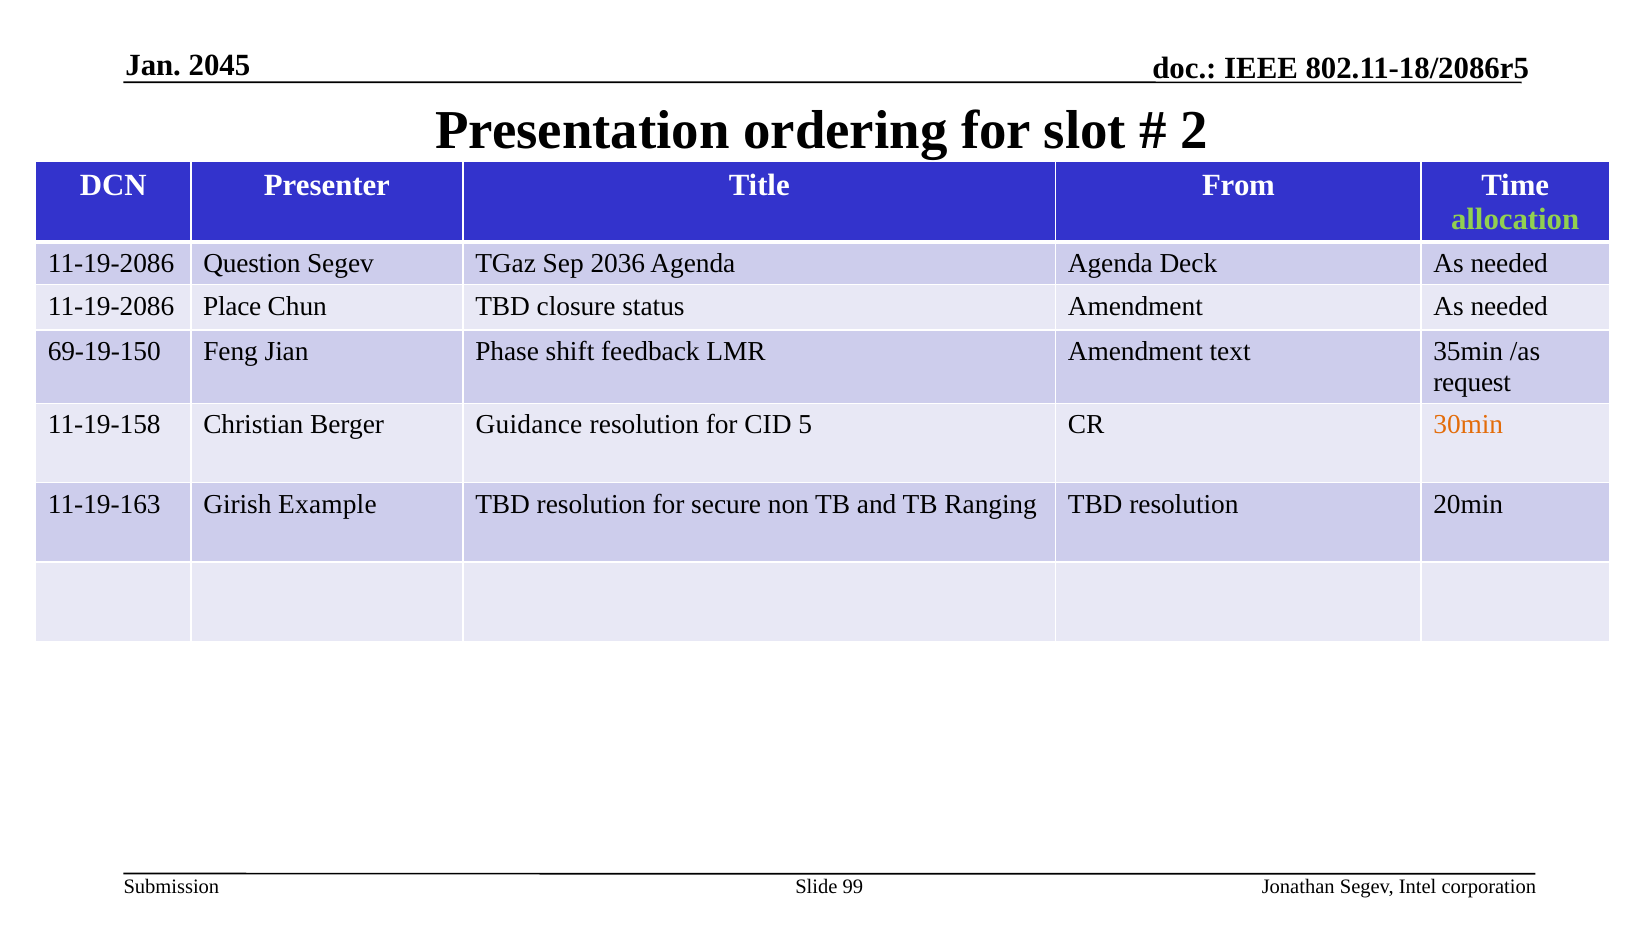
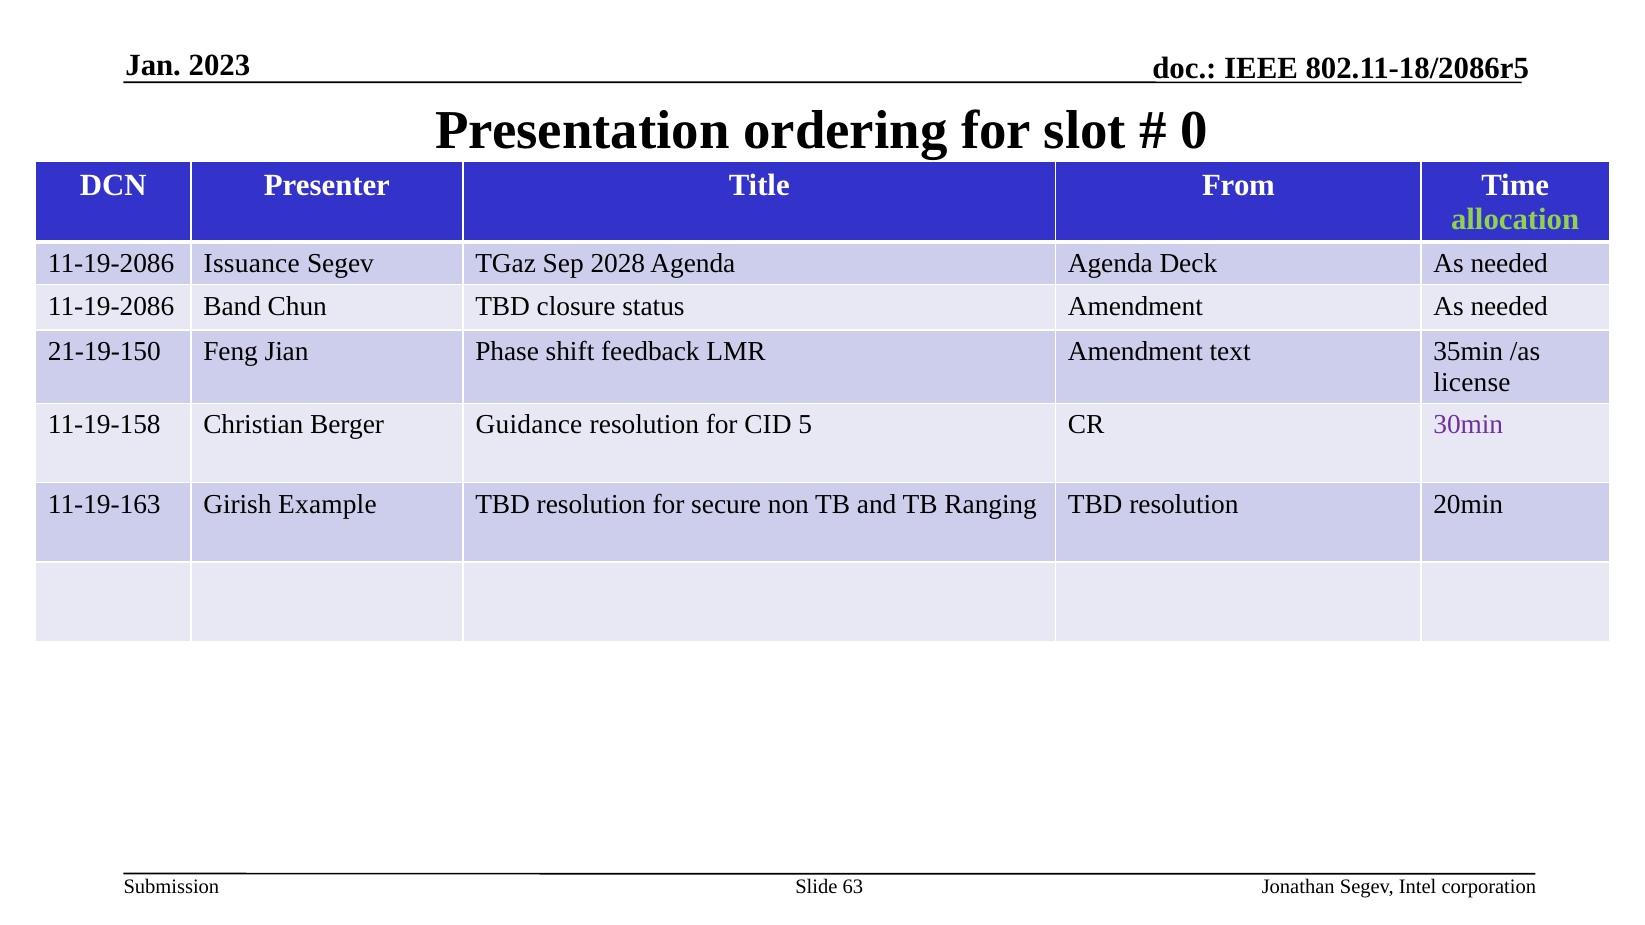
2045: 2045 -> 2023
2: 2 -> 0
Question: Question -> Issuance
2036: 2036 -> 2028
Place: Place -> Band
69-19-150: 69-19-150 -> 21-19-150
request: request -> license
30min colour: orange -> purple
99: 99 -> 63
